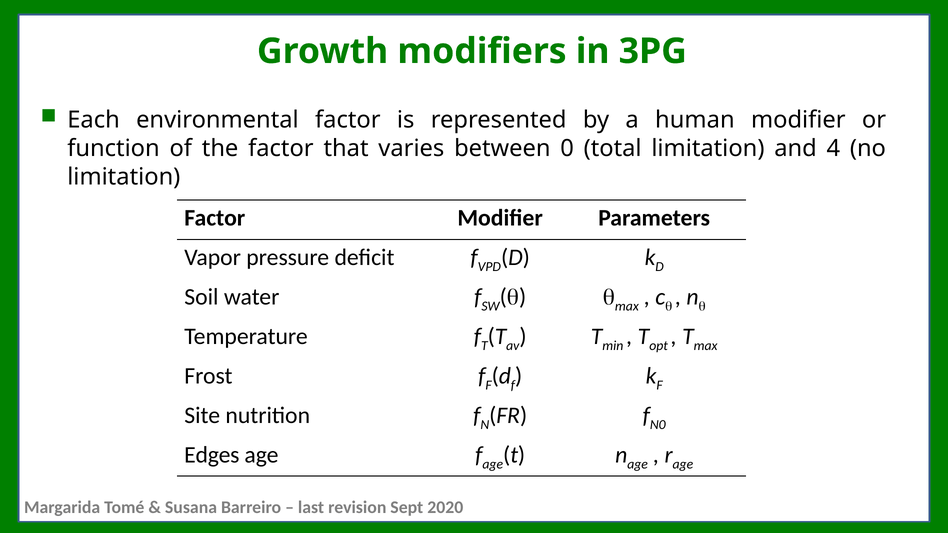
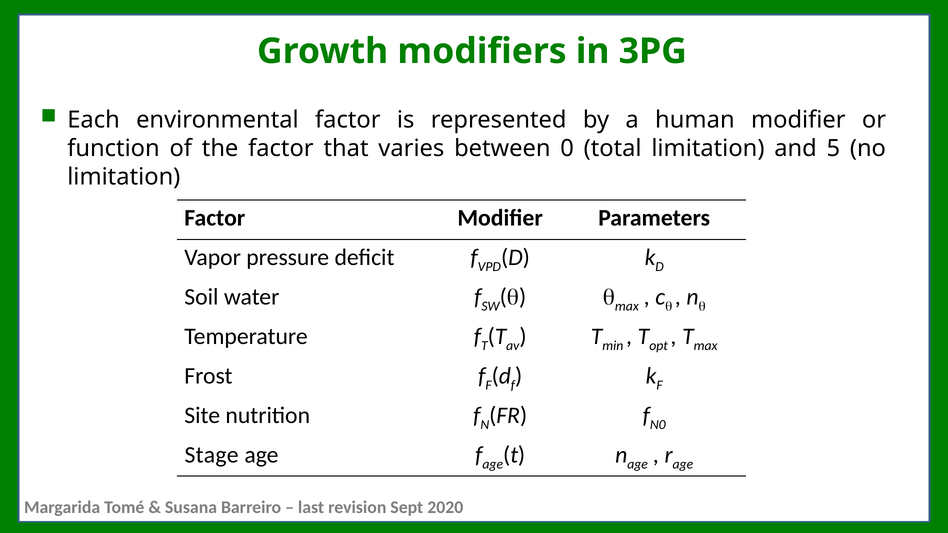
4: 4 -> 5
Edges: Edges -> Stage
